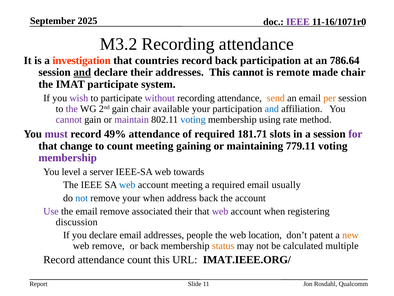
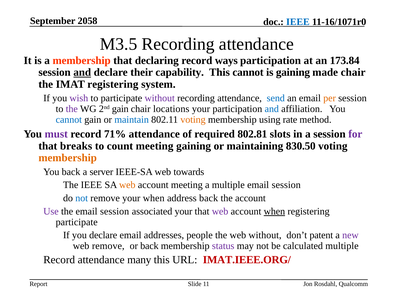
2025: 2025 -> 2058
IEEE at (298, 22) colour: purple -> blue
M3.2: M3.2 -> M3.5
a investigation: investigation -> membership
countries: countries -> declaring
record back: back -> ways
786.64: 786.64 -> 173.84
their addresses: addresses -> capability
is remote: remote -> gaining
IMAT participate: participate -> registering
send colour: orange -> blue
available: available -> locations
cannot at (69, 119) colour: purple -> blue
maintain colour: purple -> blue
voting at (193, 119) colour: blue -> orange
49%: 49% -> 71%
181.71: 181.71 -> 802.81
change: change -> breaks
779.11: 779.11 -> 830.50
membership at (68, 158) colour: purple -> orange
You level: level -> back
web at (127, 185) colour: blue -> orange
a required: required -> multiple
usually at (286, 185): usually -> session
the email remove: remove -> session
associated their: their -> your
when at (274, 211) underline: none -> present
discussion at (77, 222): discussion -> participate
web location: location -> without
new colour: orange -> purple
status colour: orange -> purple
attendance count: count -> many
IMAT.IEEE.ORG/ colour: black -> red
